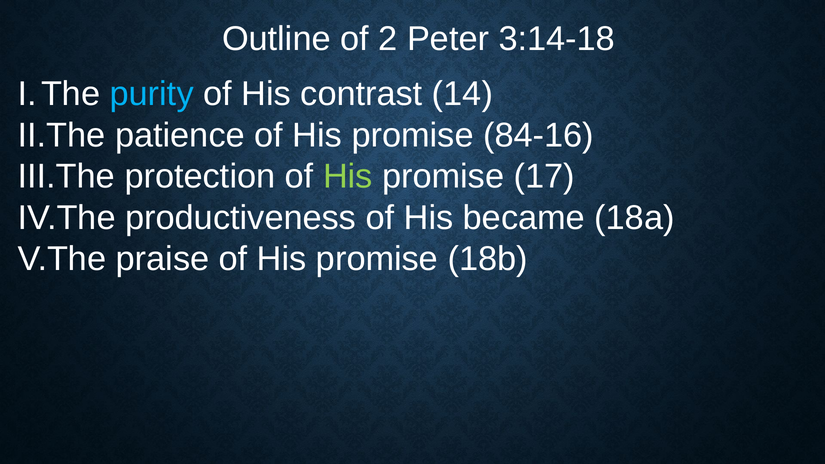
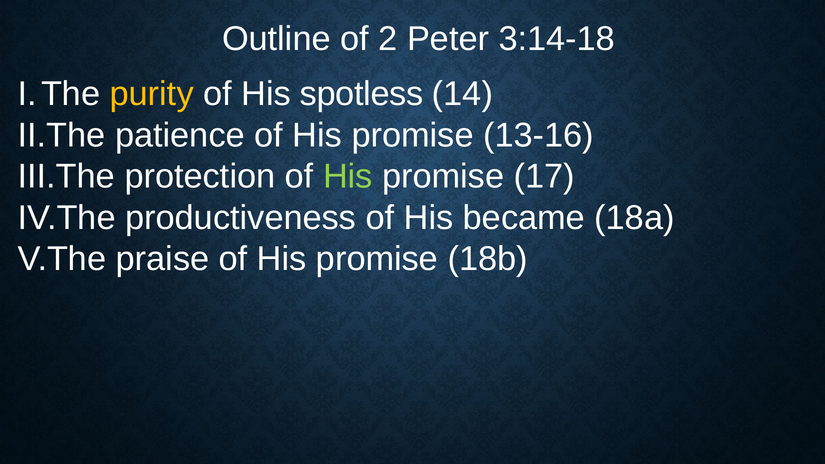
purity colour: light blue -> yellow
contrast: contrast -> spotless
84-16: 84-16 -> 13-16
